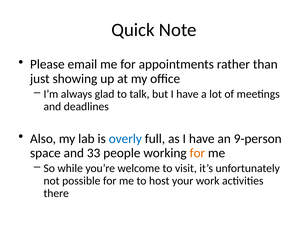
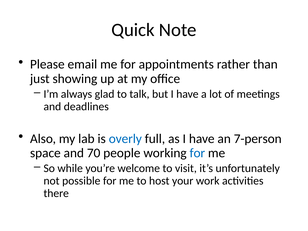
9-person: 9-person -> 7-person
33: 33 -> 70
for at (197, 153) colour: orange -> blue
